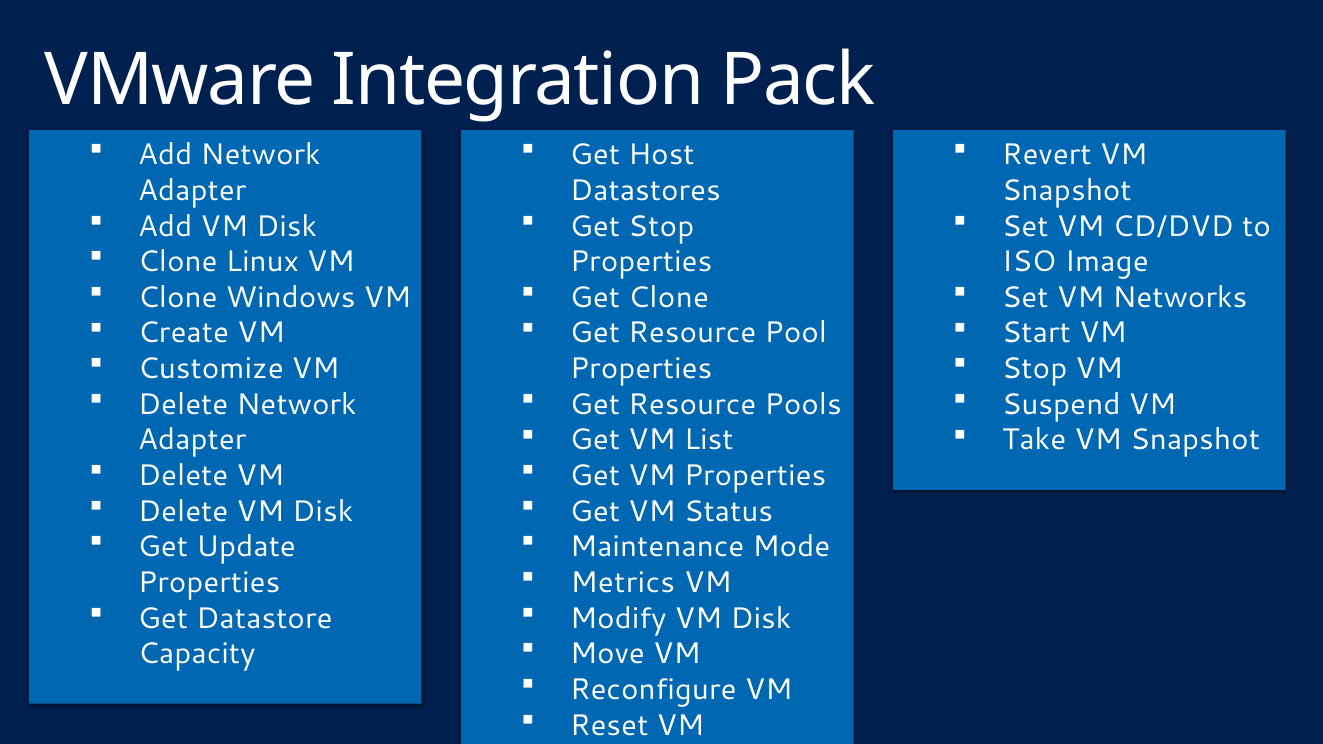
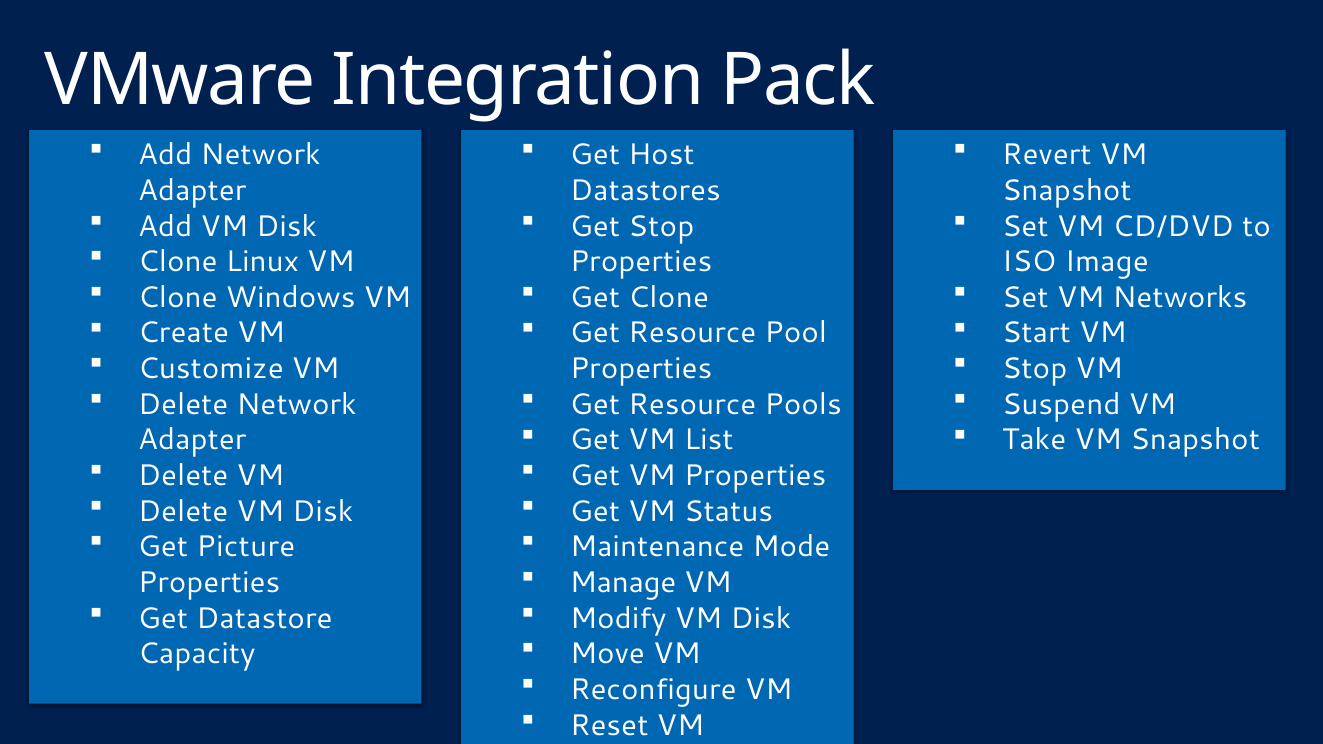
Update: Update -> Picture
Metrics: Metrics -> Manage
